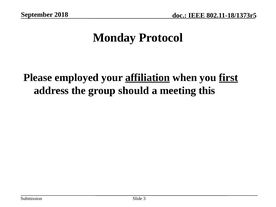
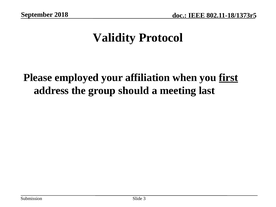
Monday: Monday -> Validity
affiliation underline: present -> none
this: this -> last
